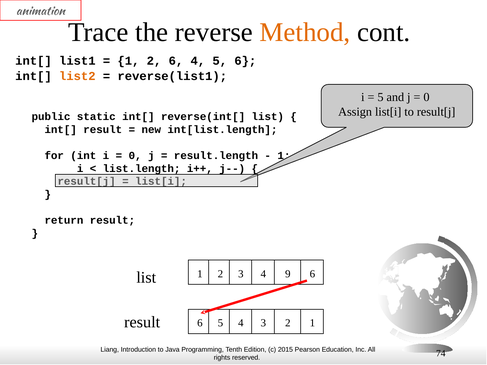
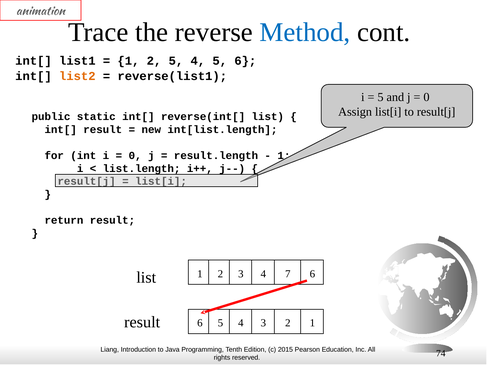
Method colour: orange -> blue
2 6: 6 -> 5
9: 9 -> 7
